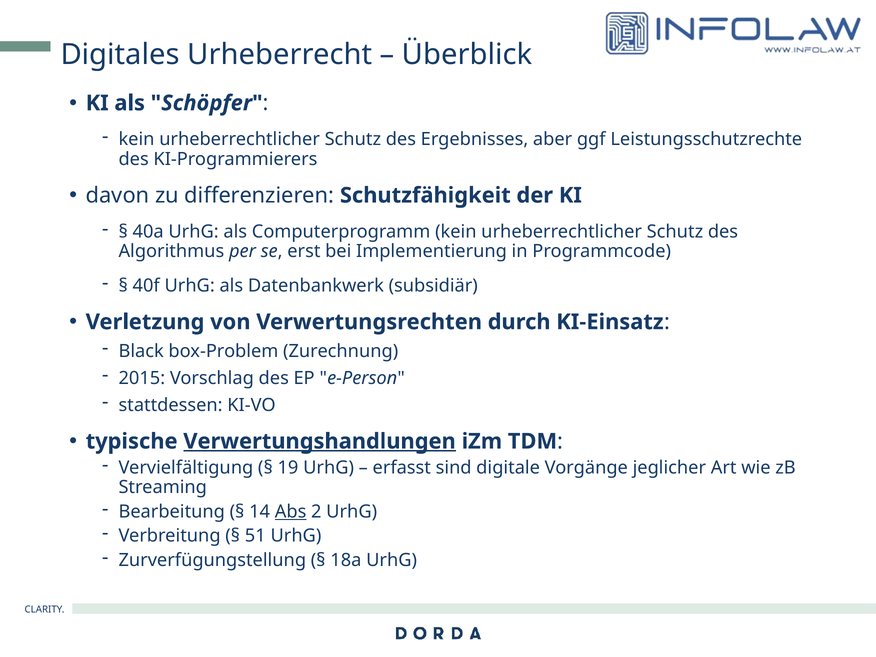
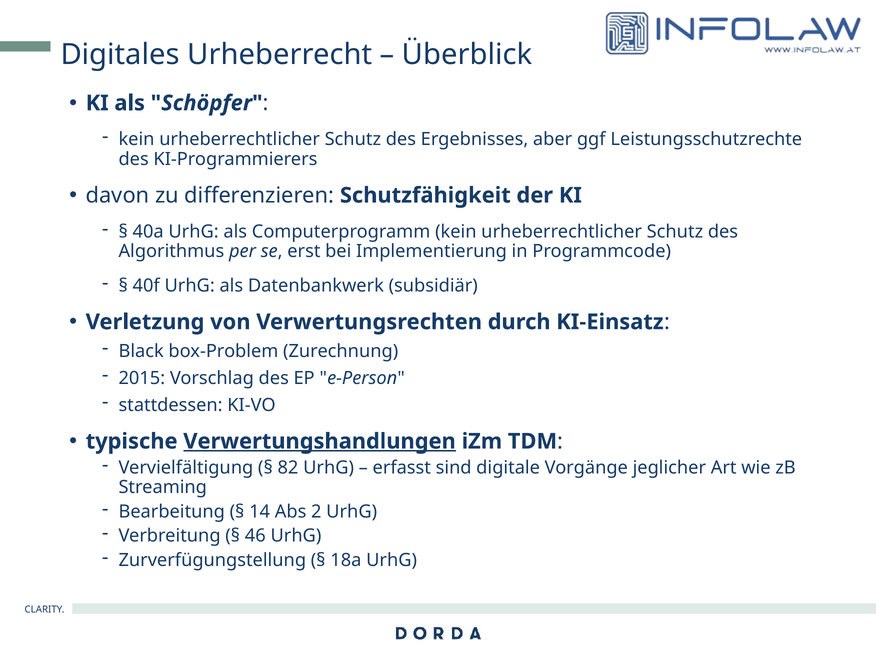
19: 19 -> 82
Abs underline: present -> none
51: 51 -> 46
